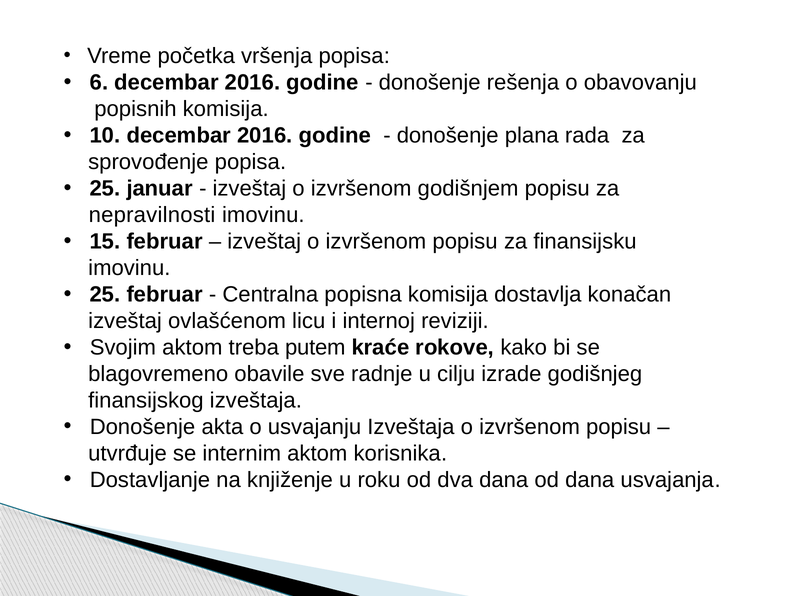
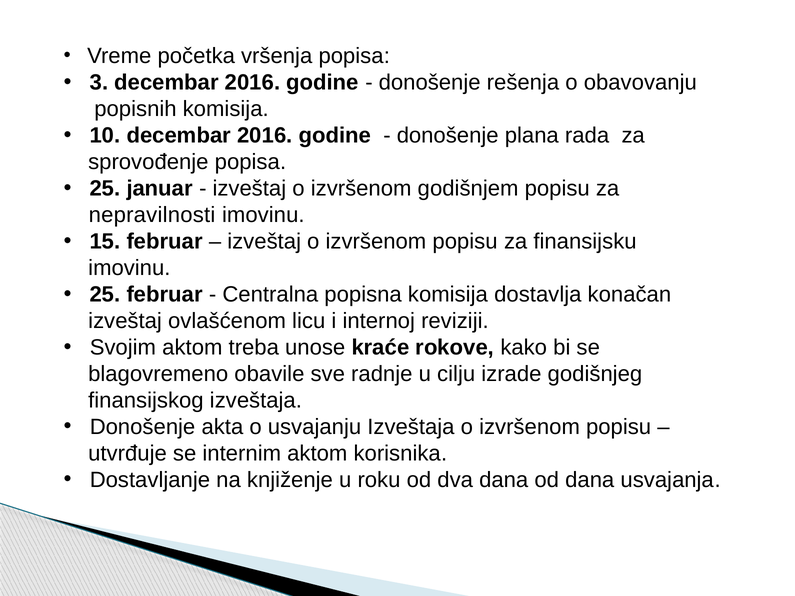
6: 6 -> 3
putem: putem -> unose
